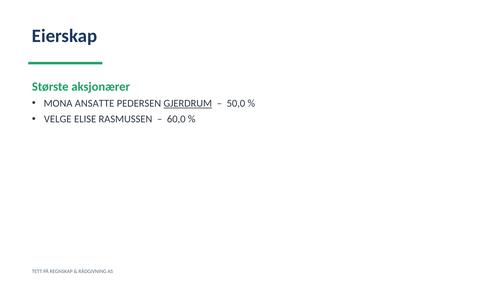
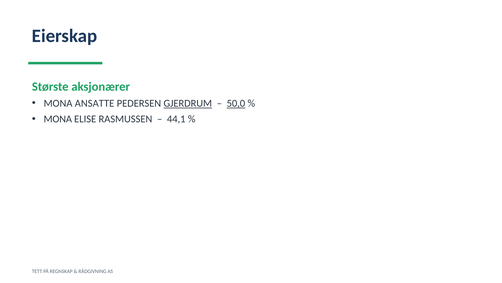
50,0 underline: none -> present
VELGE at (58, 119): VELGE -> MONA
60,0: 60,0 -> 44,1
